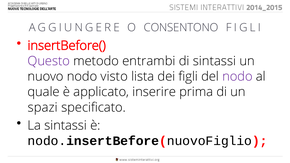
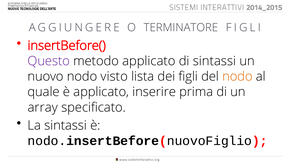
CONSENTONO: CONSENTONO -> TERMINATORE
metodo entrambi: entrambi -> applicato
nodo at (237, 77) colour: purple -> orange
spazi: spazi -> array
